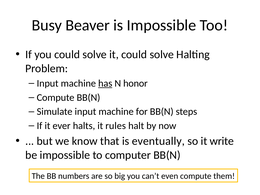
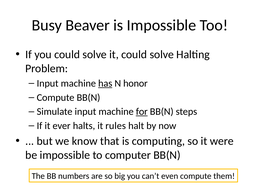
for underline: none -> present
eventually: eventually -> computing
write: write -> were
